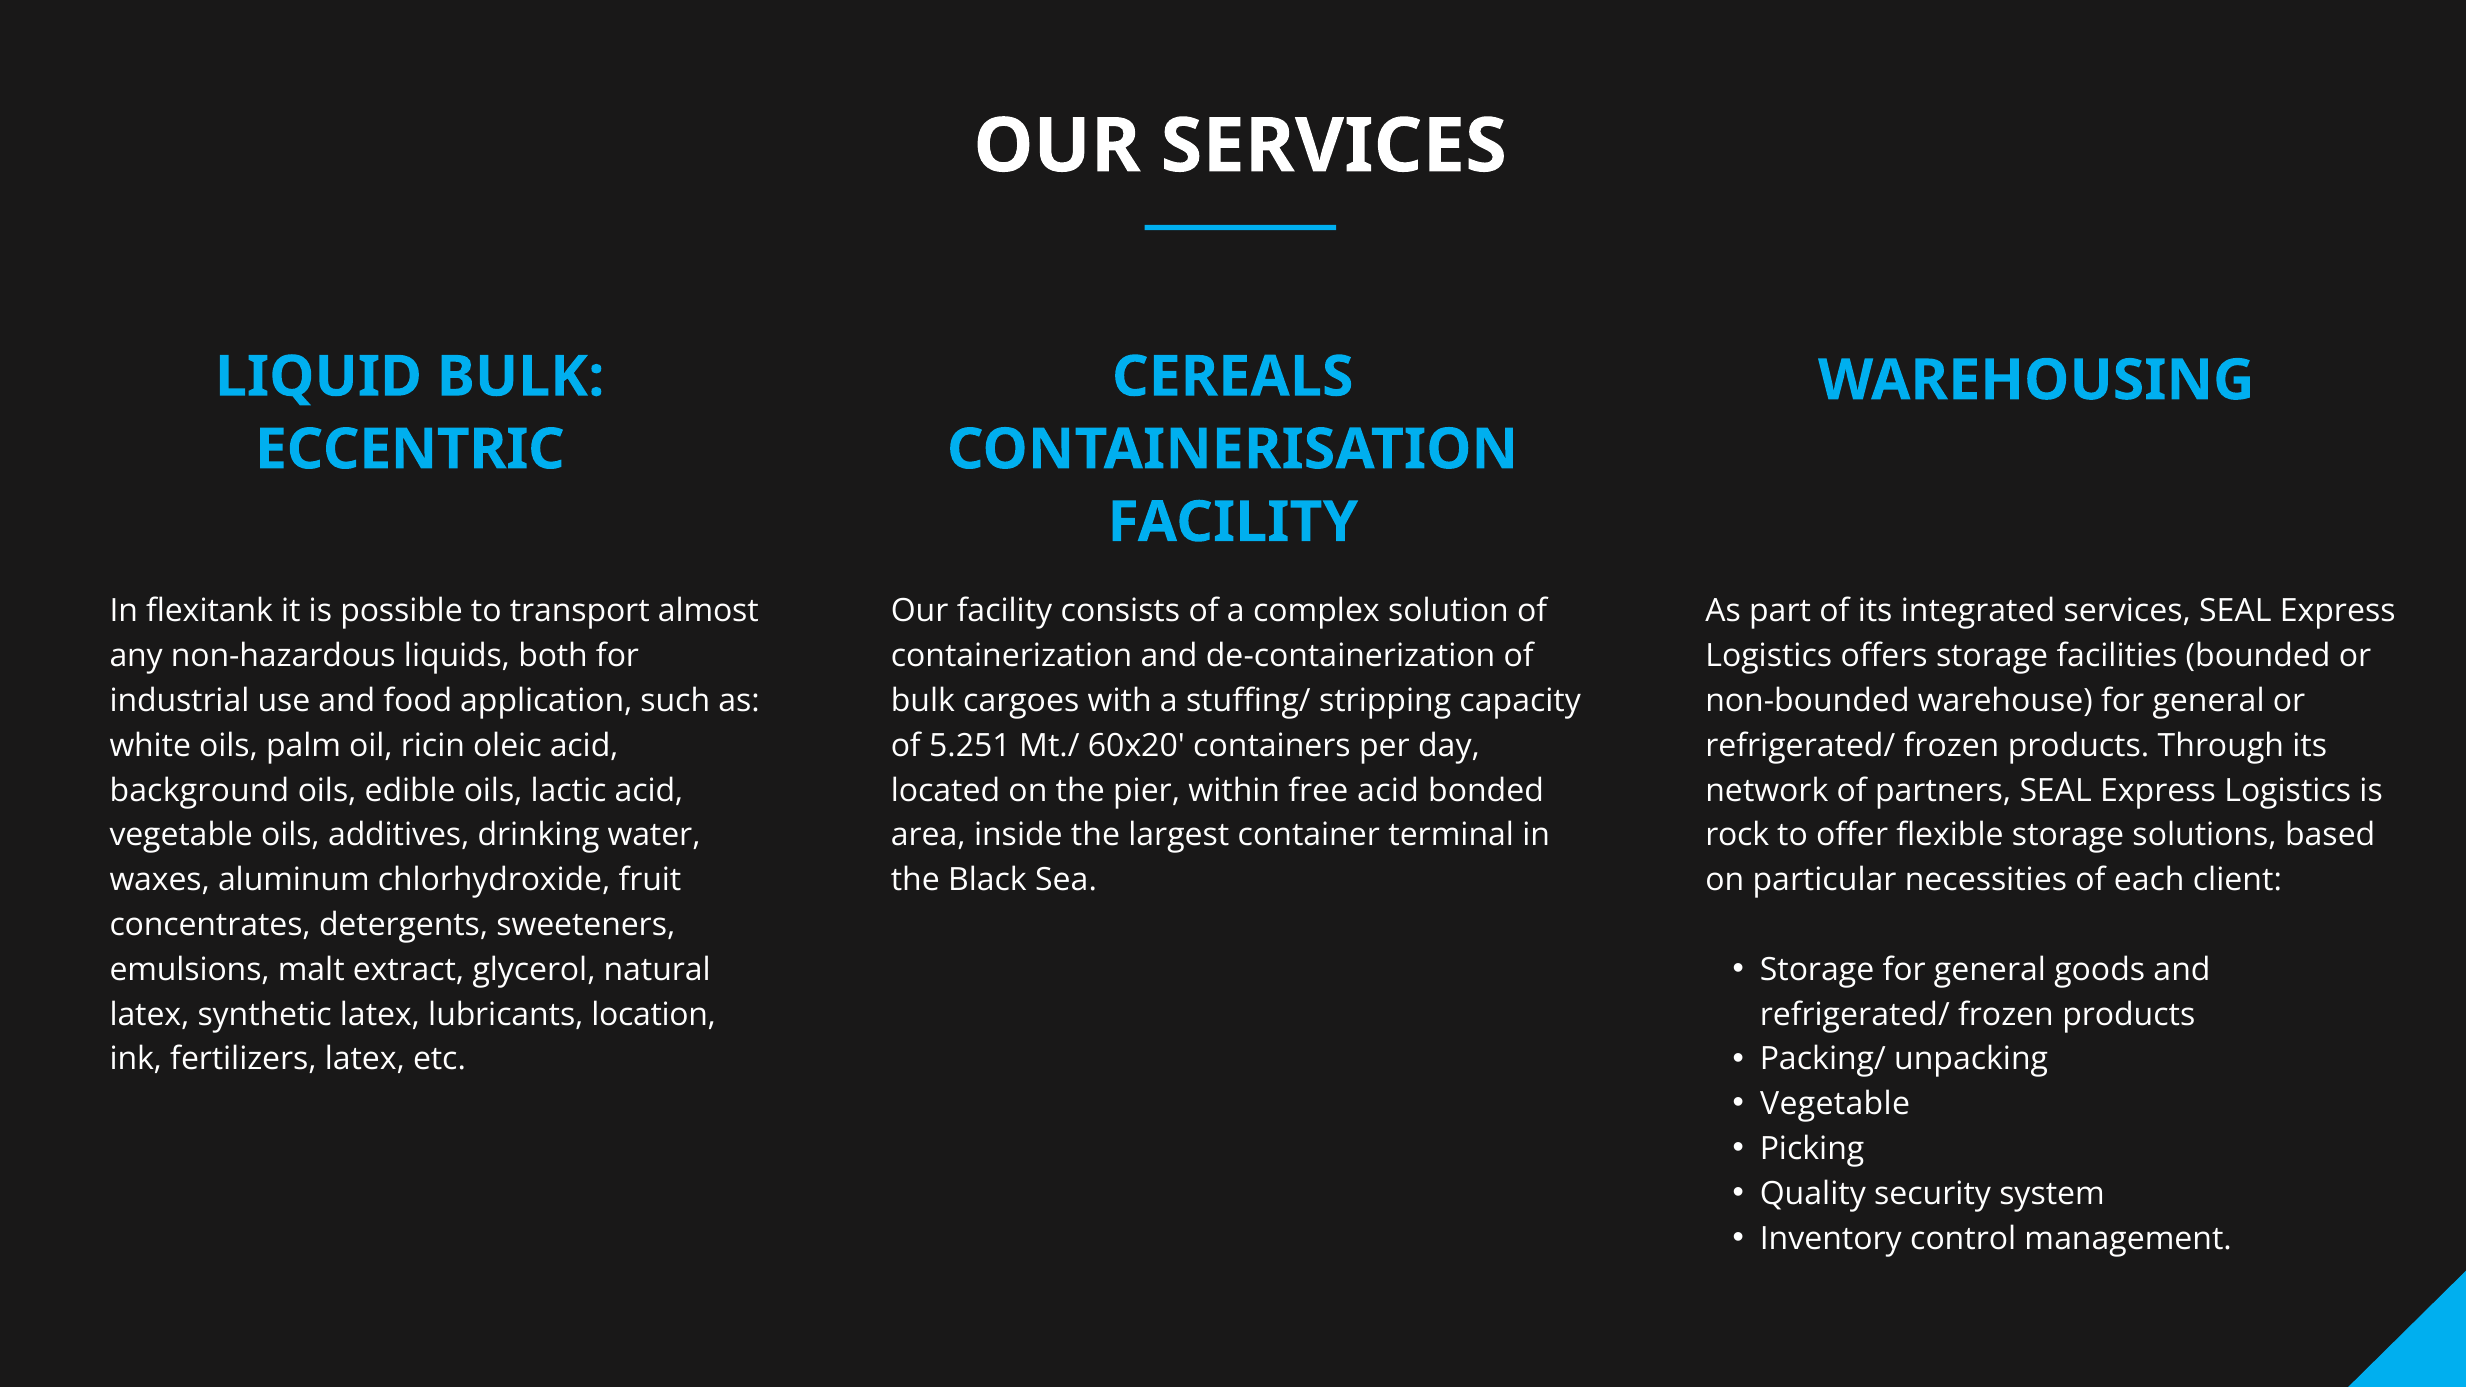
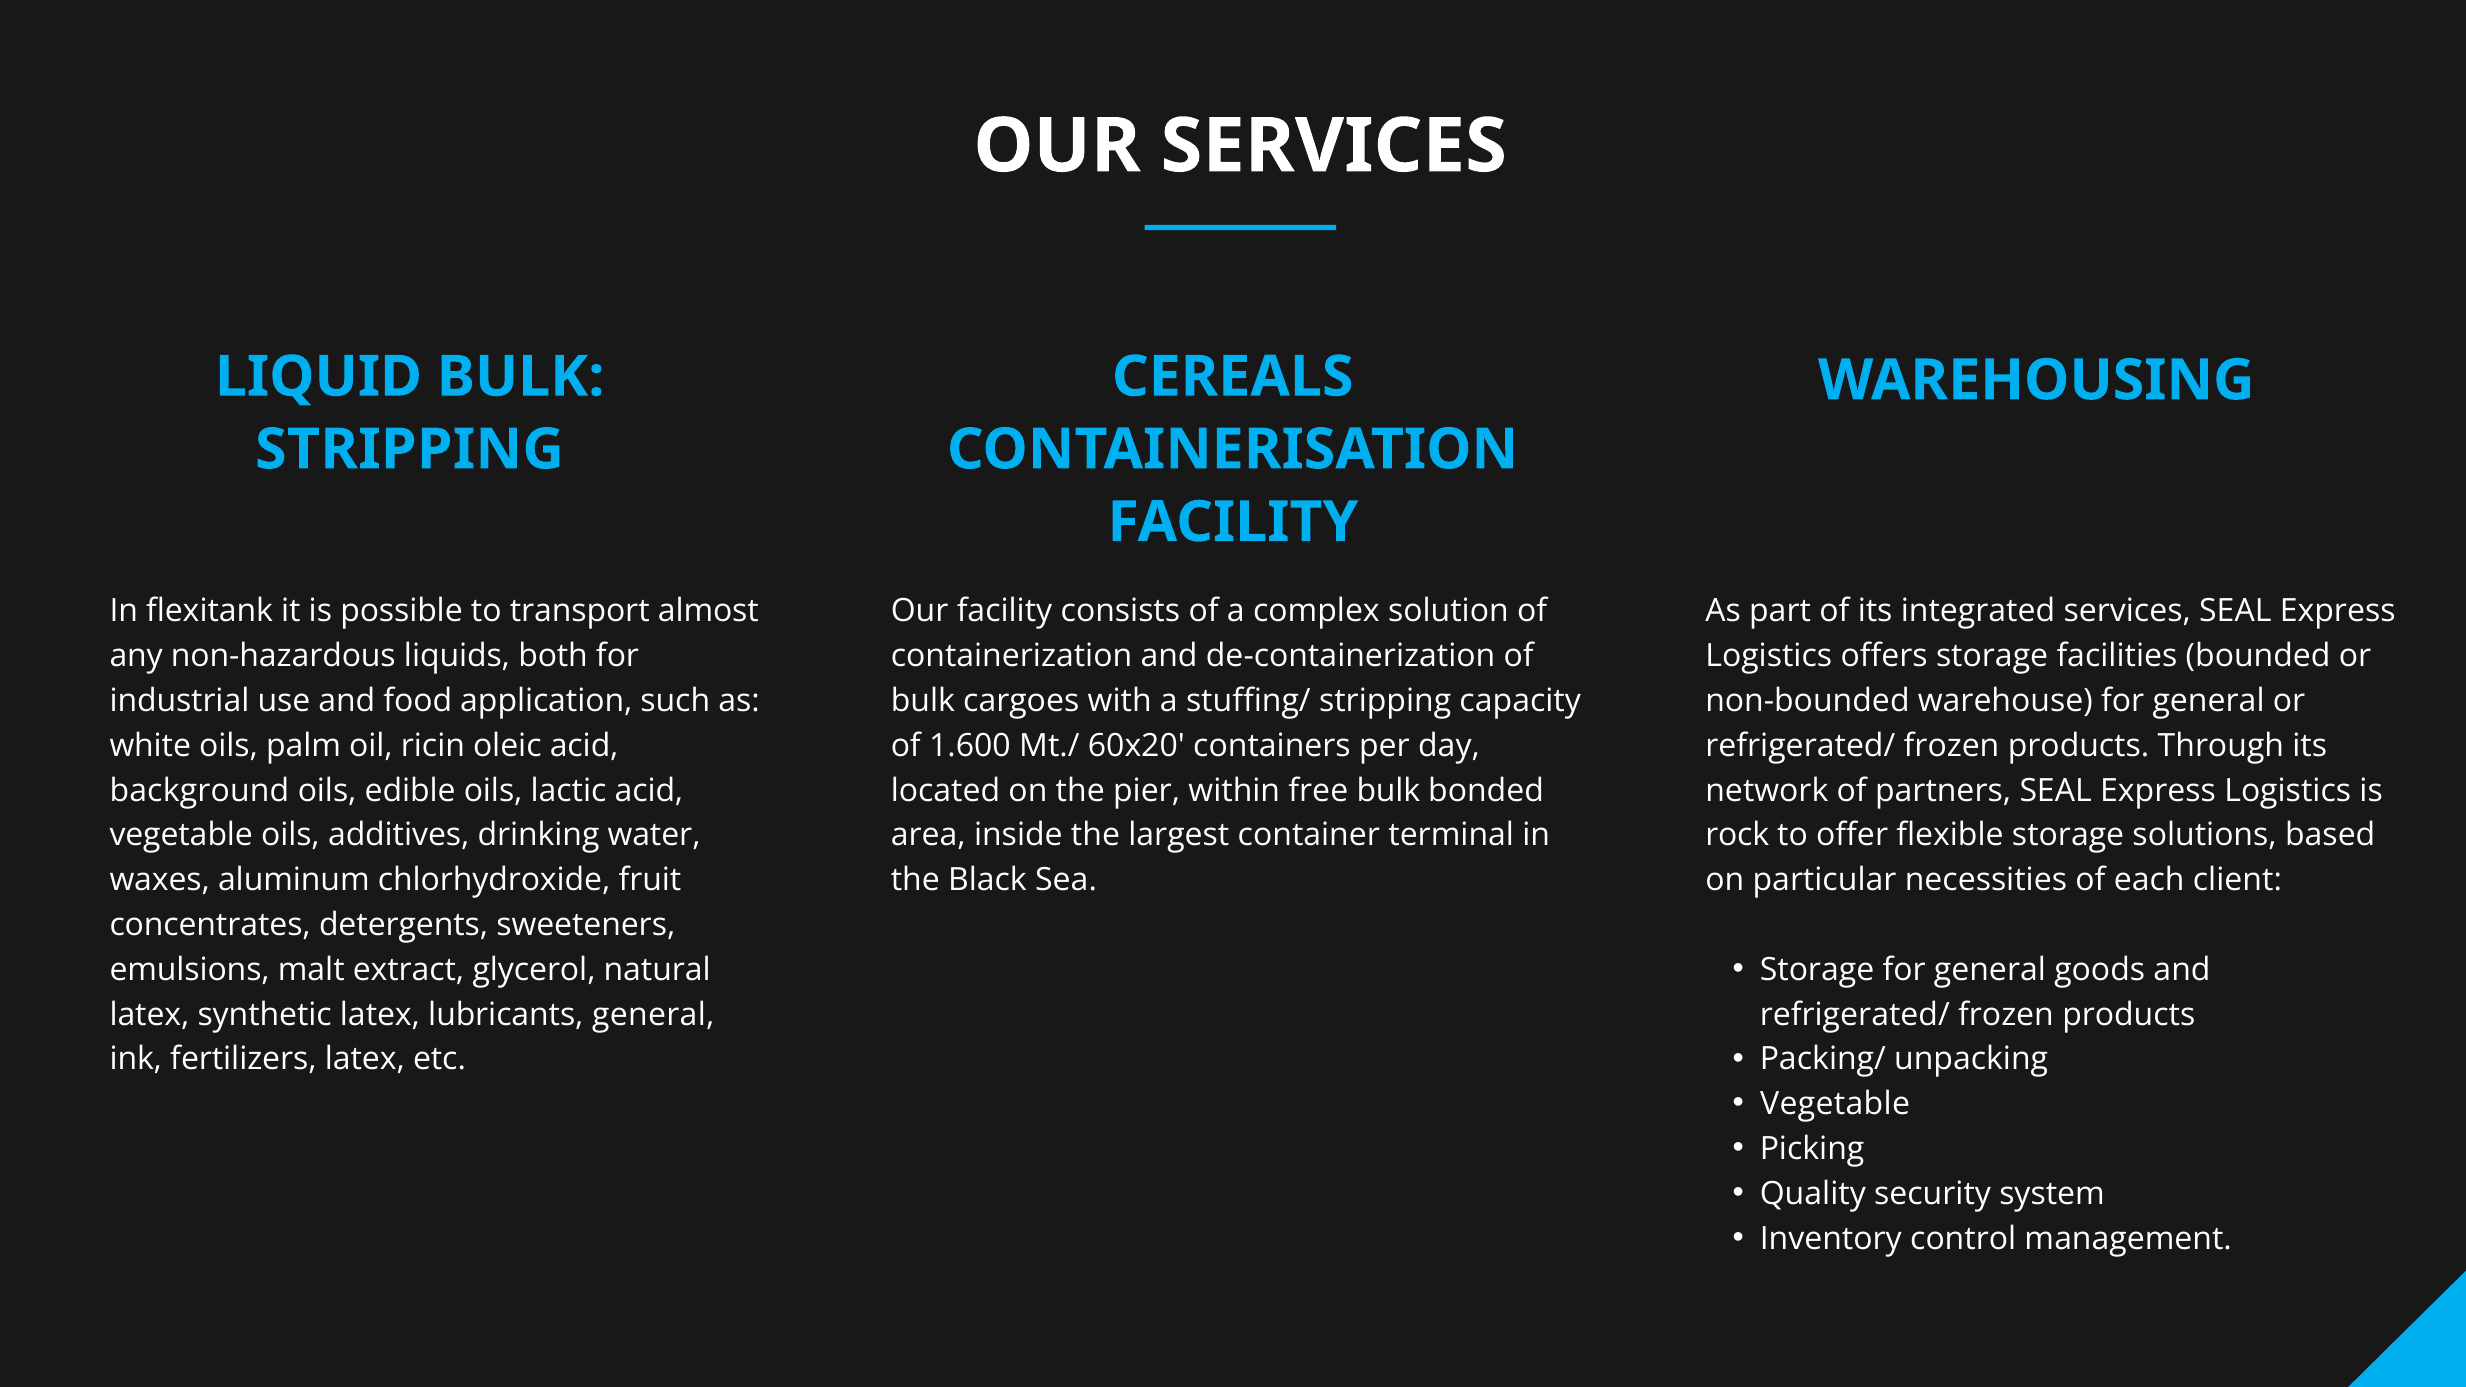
ECCENTRIC at (410, 450): ECCENTRIC -> STRIPPING
5.251: 5.251 -> 1.600
free acid: acid -> bulk
lubricants location: location -> general
